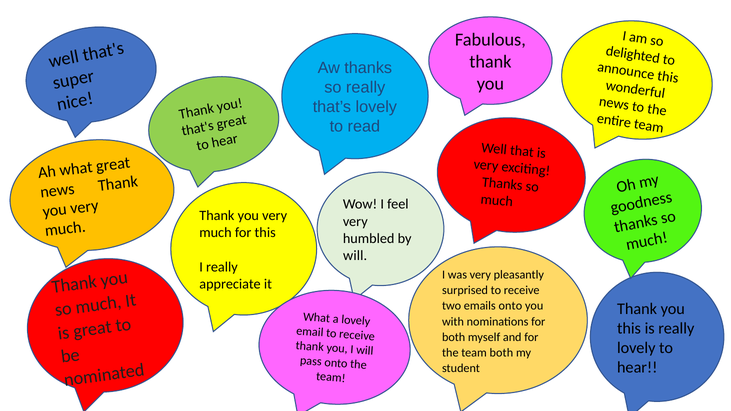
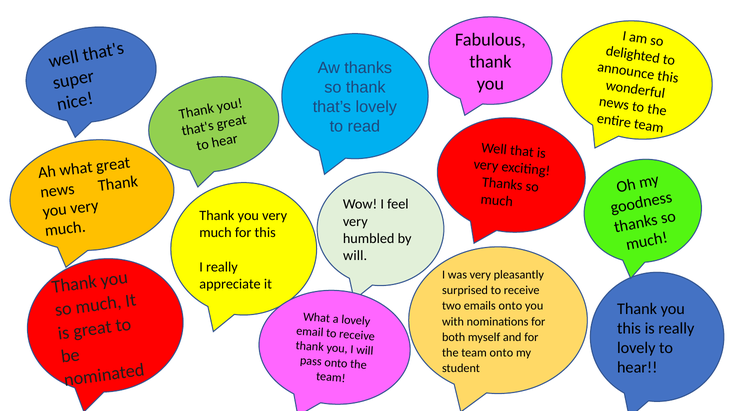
so really: really -> thank
team both: both -> onto
